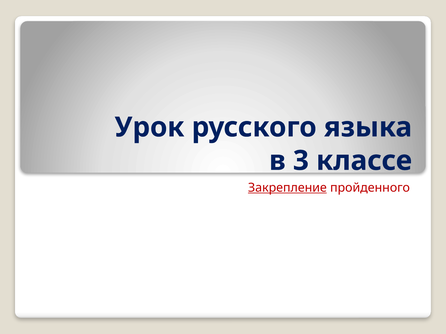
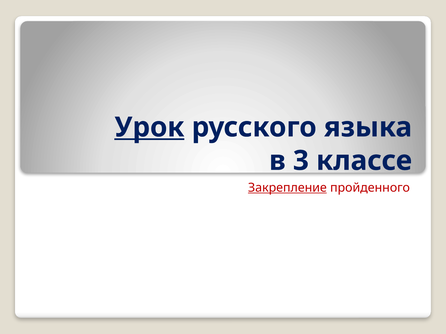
Урок underline: none -> present
